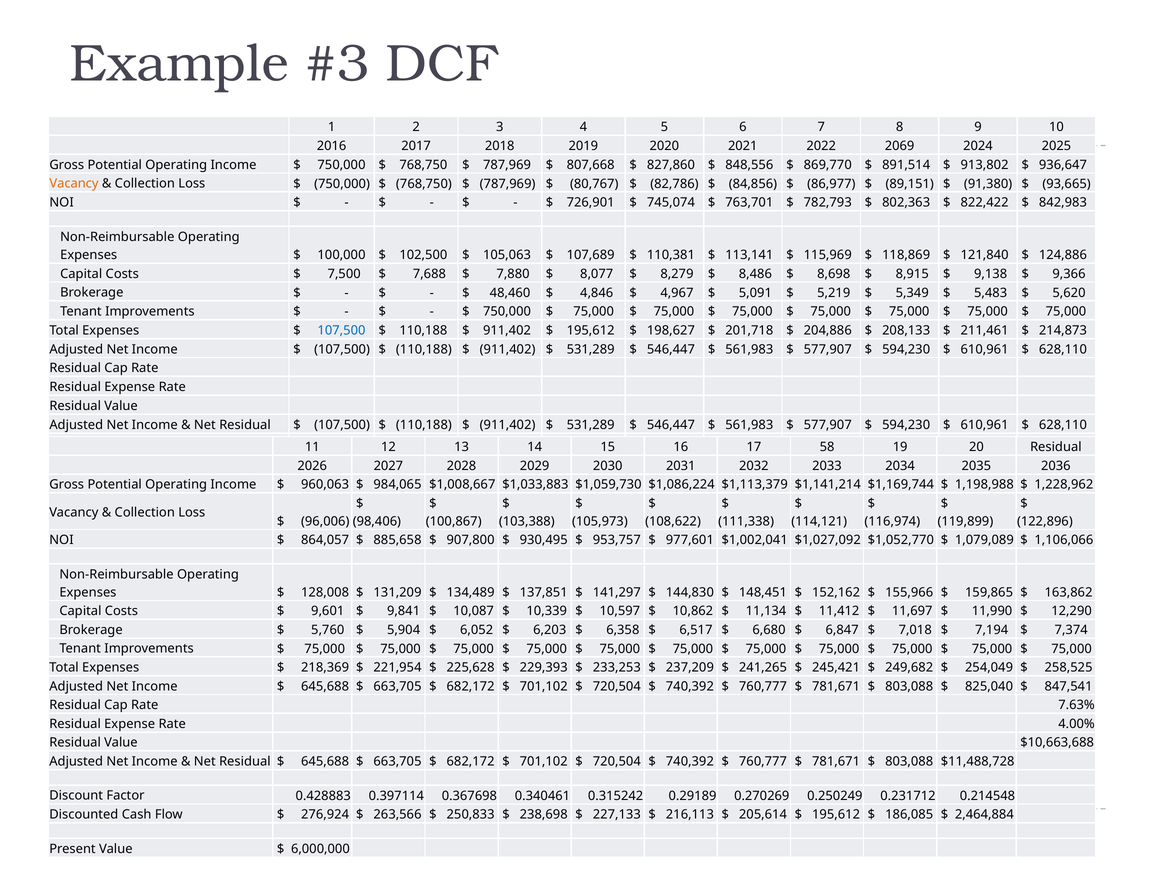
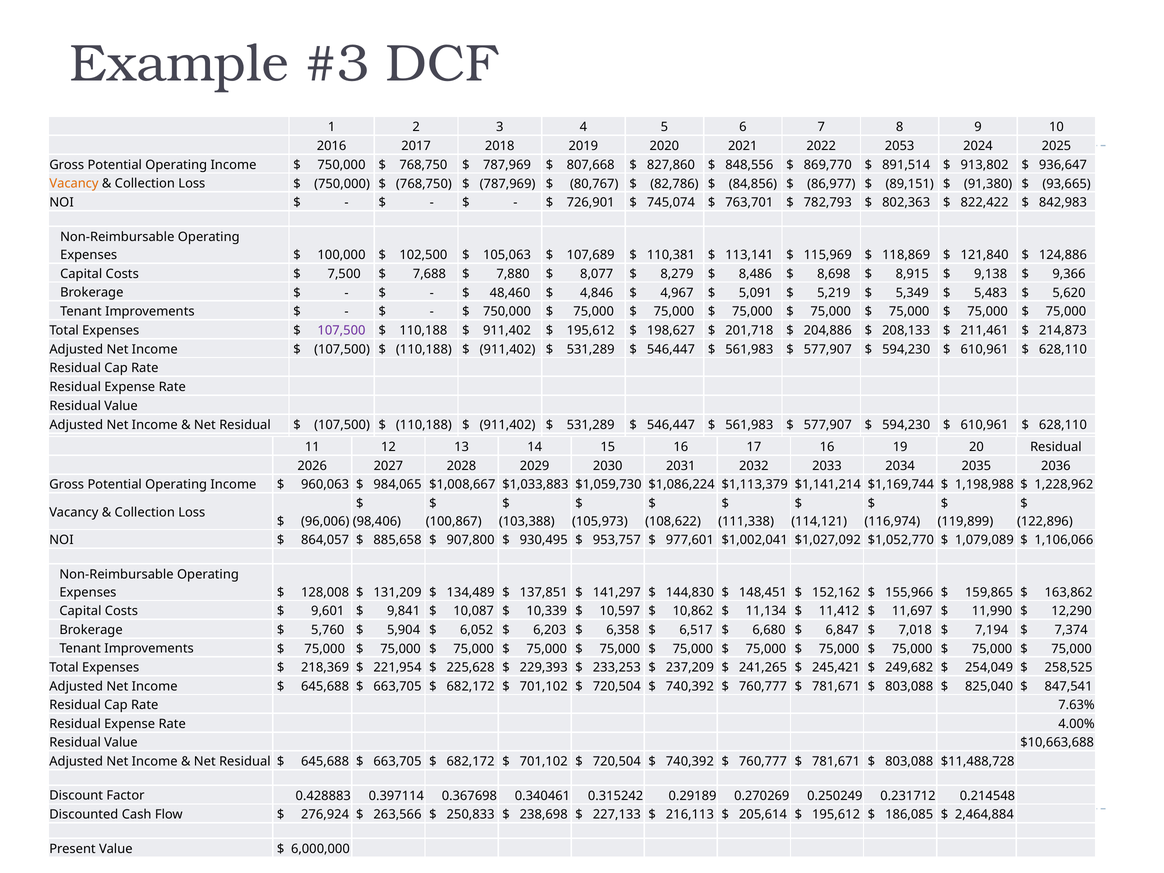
2069: 2069 -> 2053
107,500 at (341, 330) colour: blue -> purple
17 58: 58 -> 16
